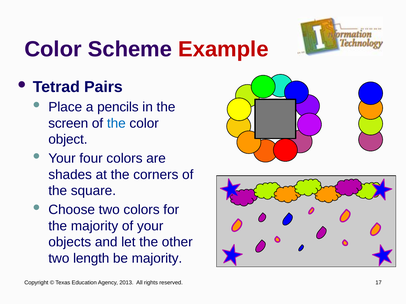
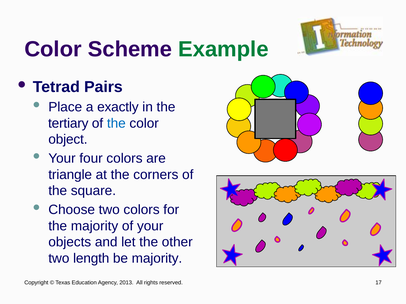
Example colour: red -> green
pencils: pencils -> exactly
screen: screen -> tertiary
shades: shades -> triangle
